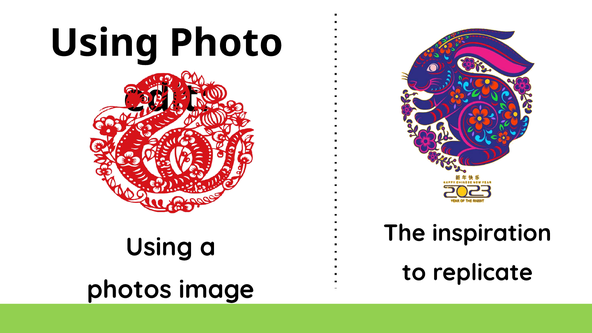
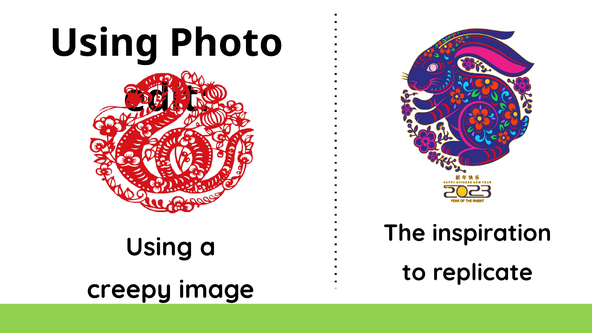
photos: photos -> creepy
